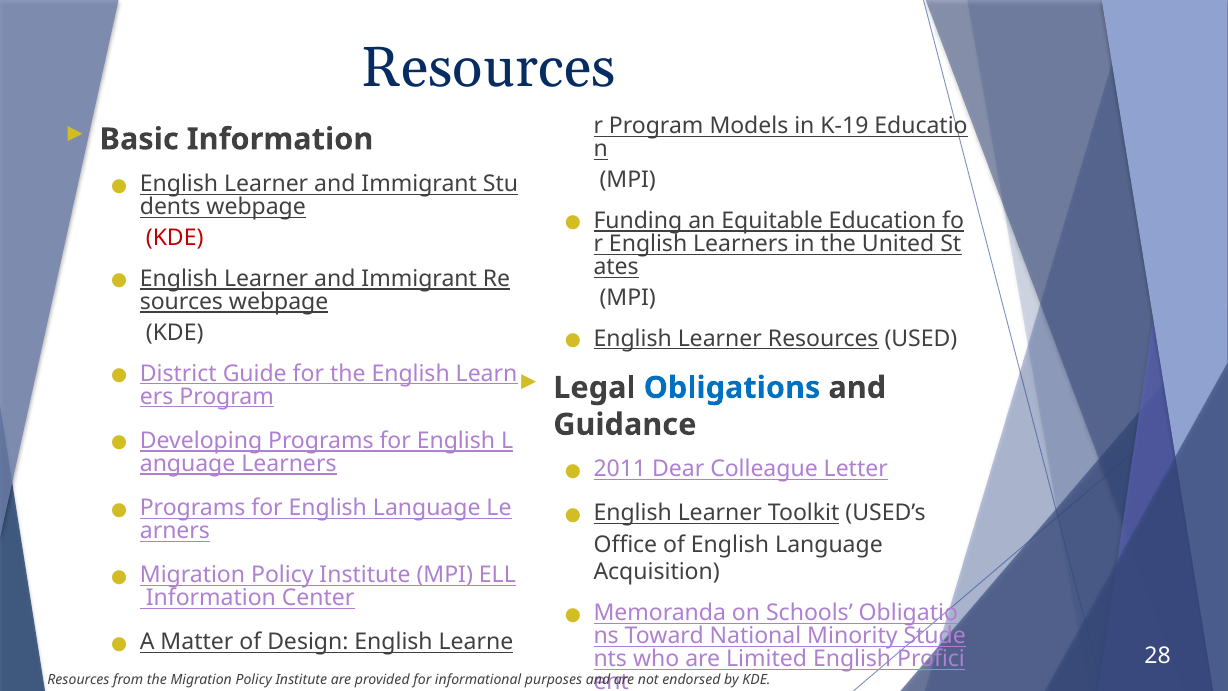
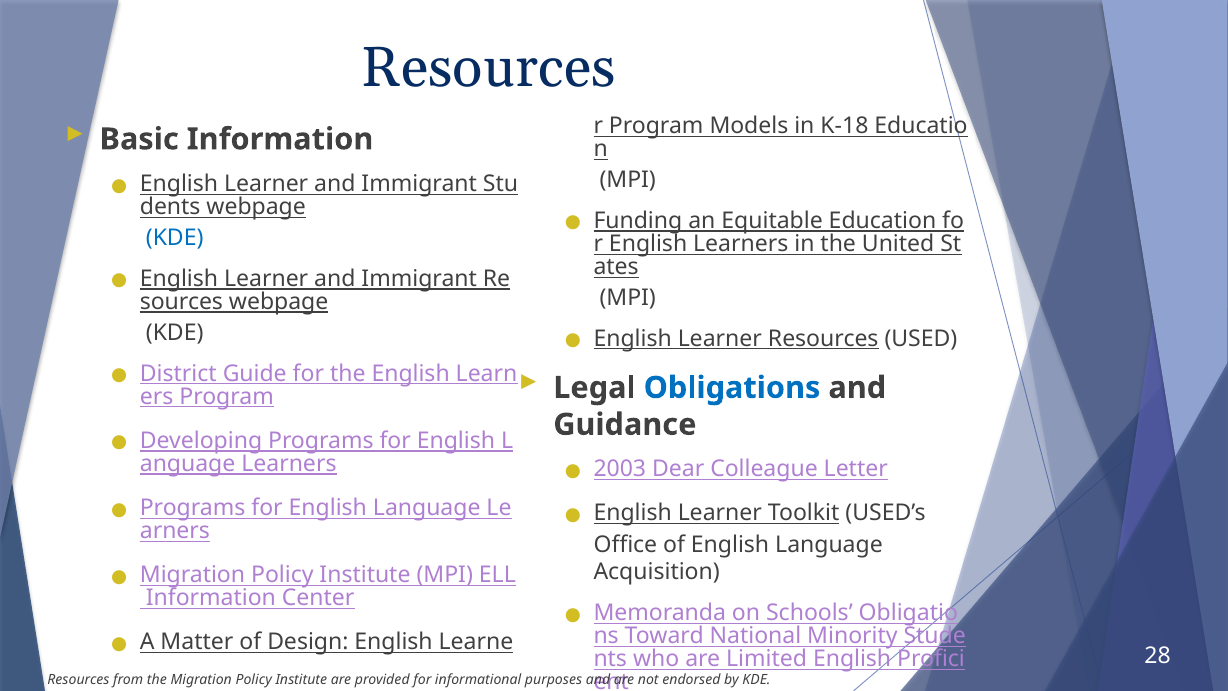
K-19: K-19 -> K-18
KDE at (175, 238) colour: red -> blue
2011: 2011 -> 2003
